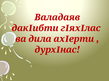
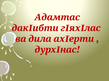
Валадаяв: Валадаяв -> Адамтас
